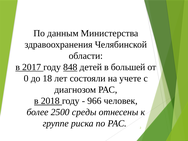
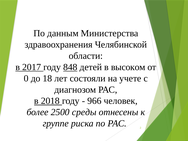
большей: большей -> высоком
